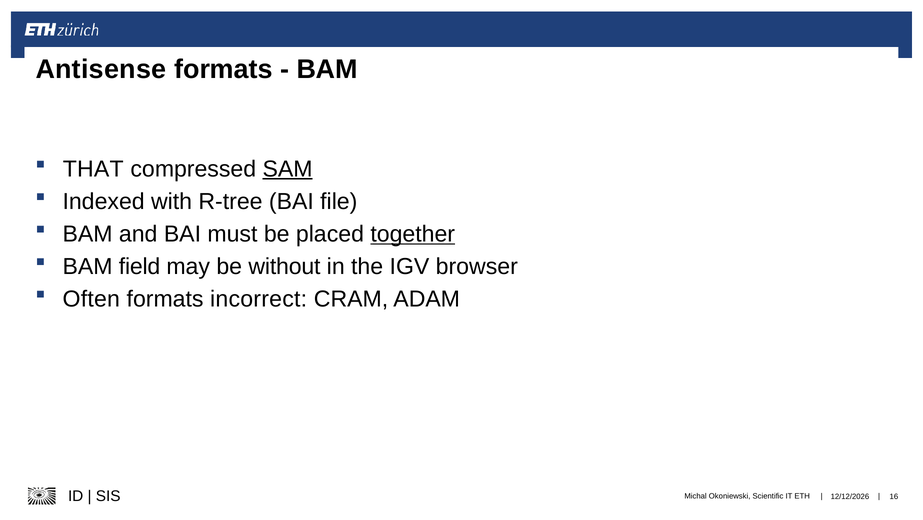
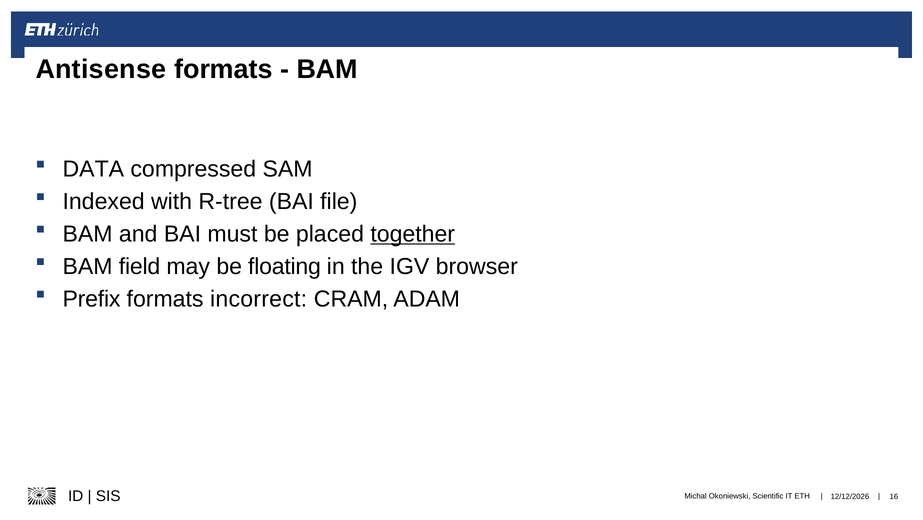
THAT: THAT -> DATA
SAM underline: present -> none
without: without -> floating
Often: Often -> Prefix
